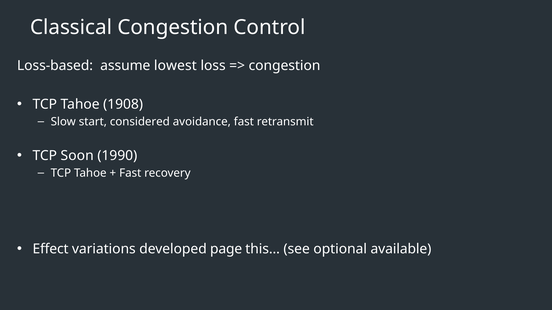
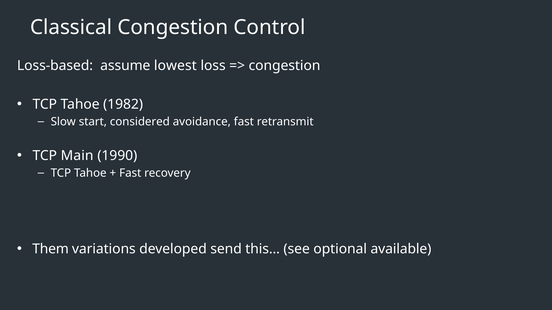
1908: 1908 -> 1982
Soon: Soon -> Main
Effect: Effect -> Them
page: page -> send
